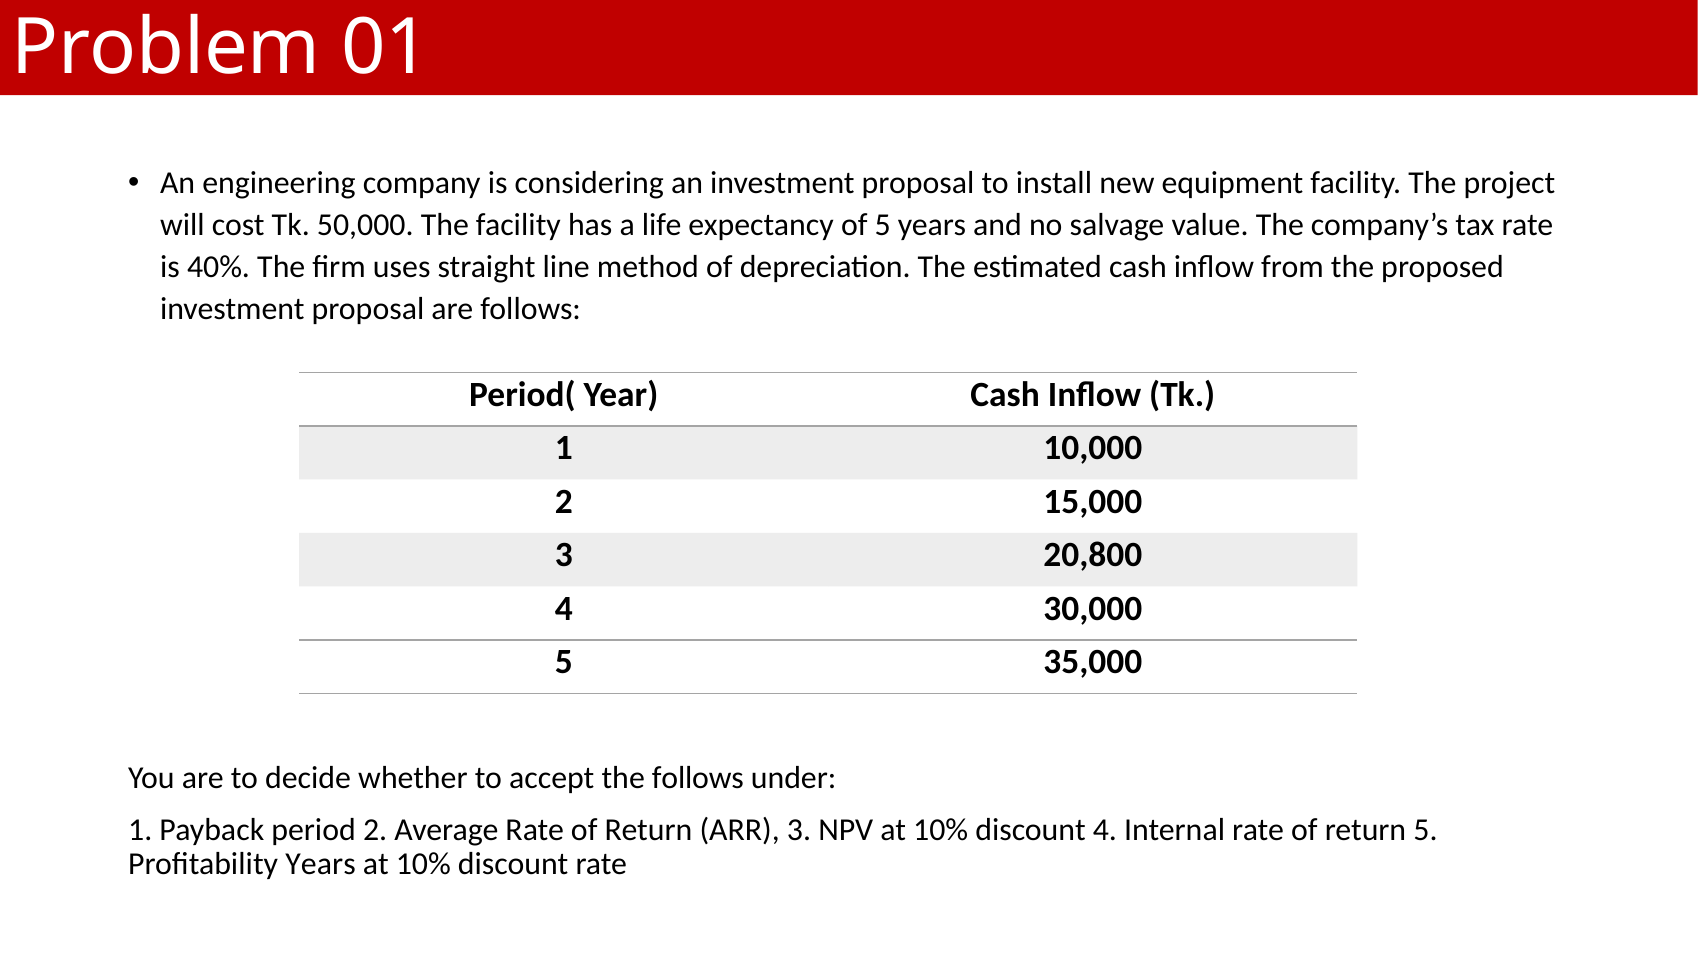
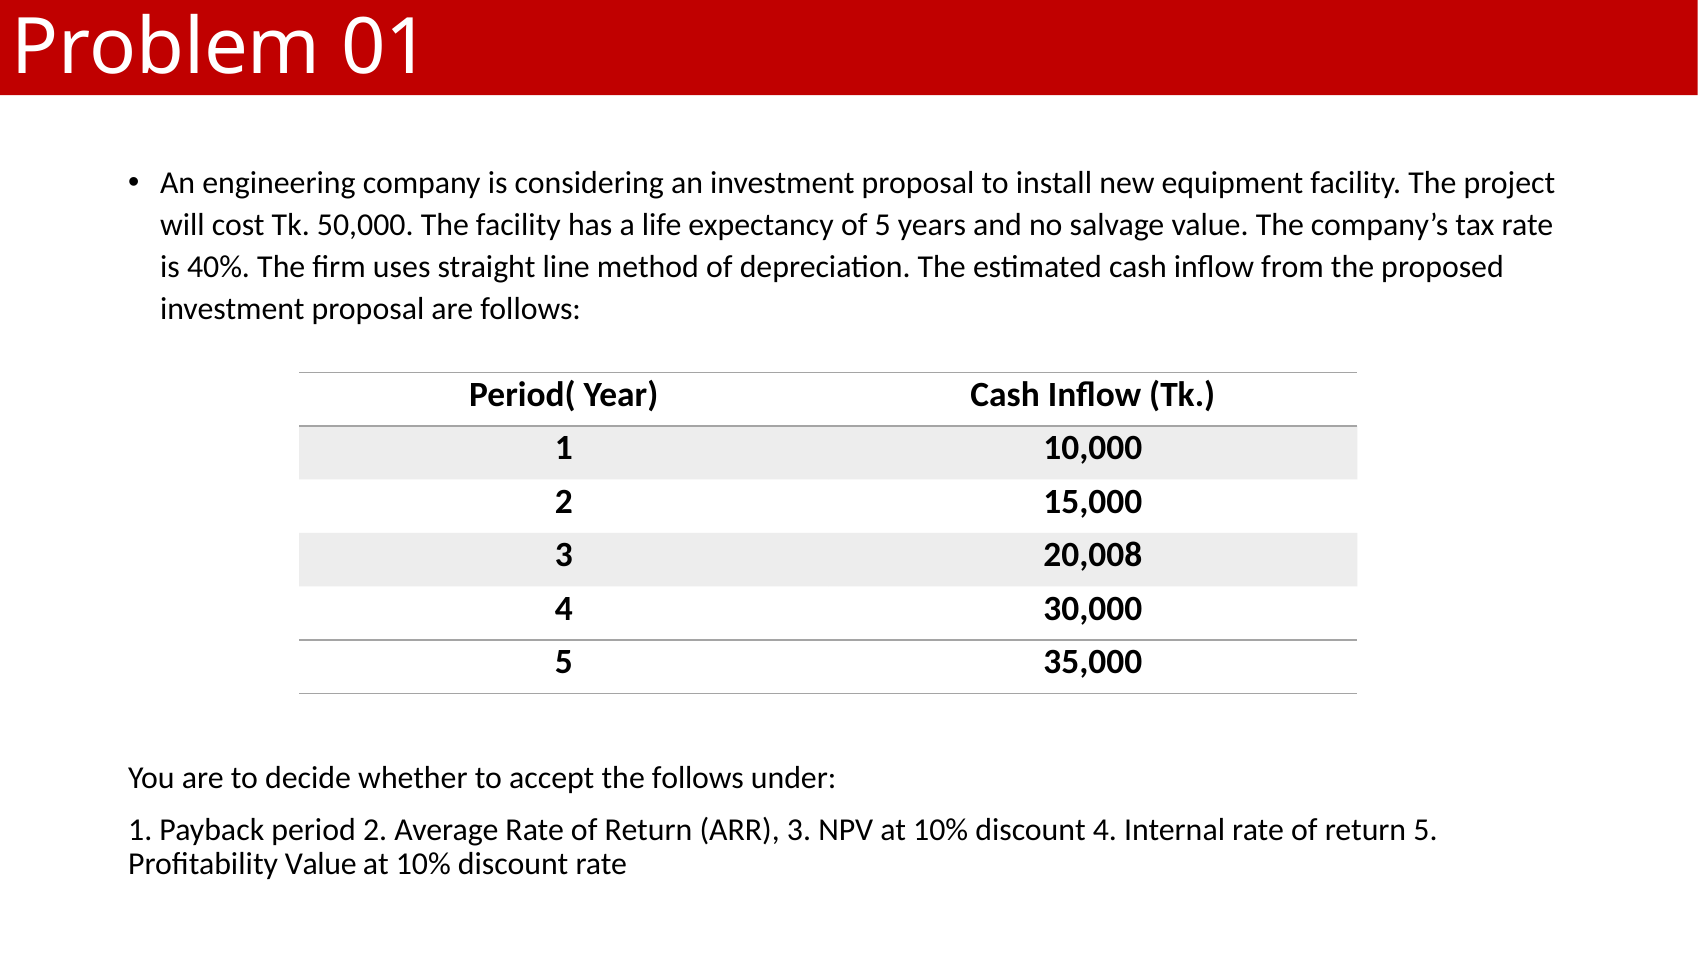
20,800: 20,800 -> 20,008
Profitability Years: Years -> Value
